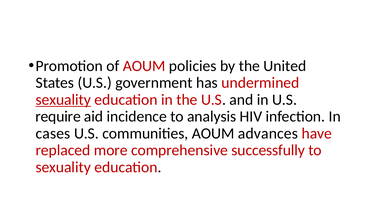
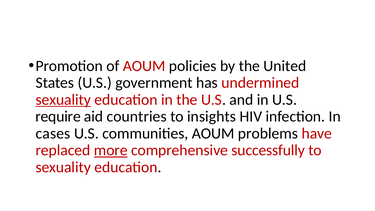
incidence: incidence -> countries
analysis: analysis -> insights
advances: advances -> problems
more underline: none -> present
